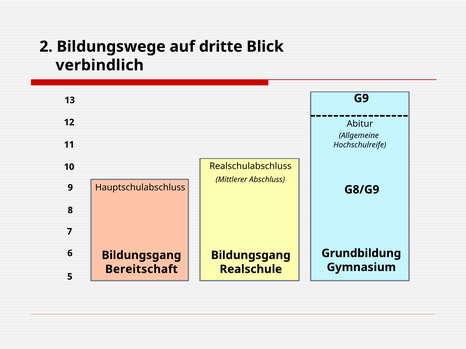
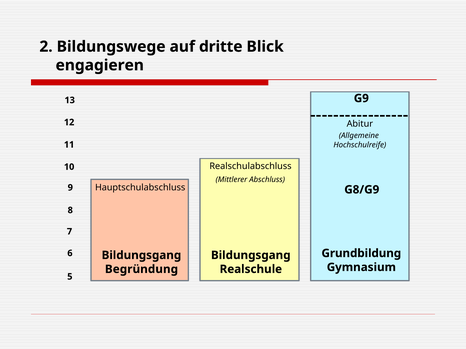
verbindlich: verbindlich -> engagieren
Bereitschaft: Bereitschaft -> Begründung
